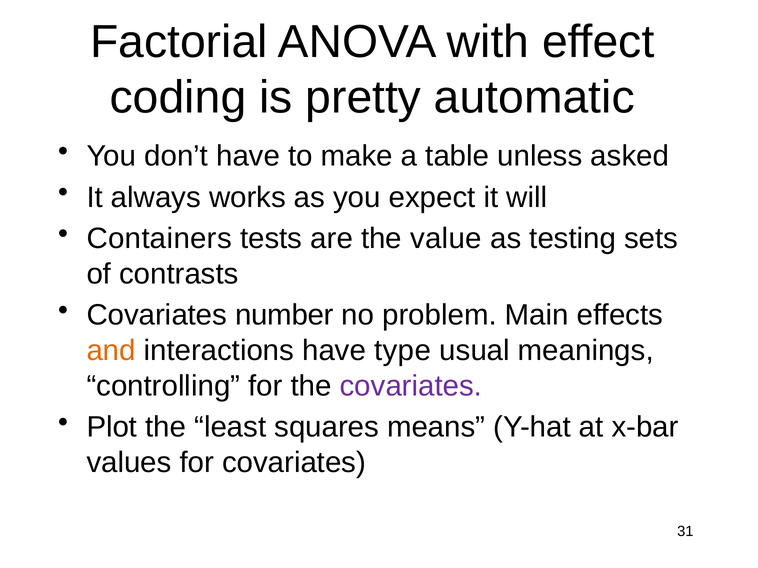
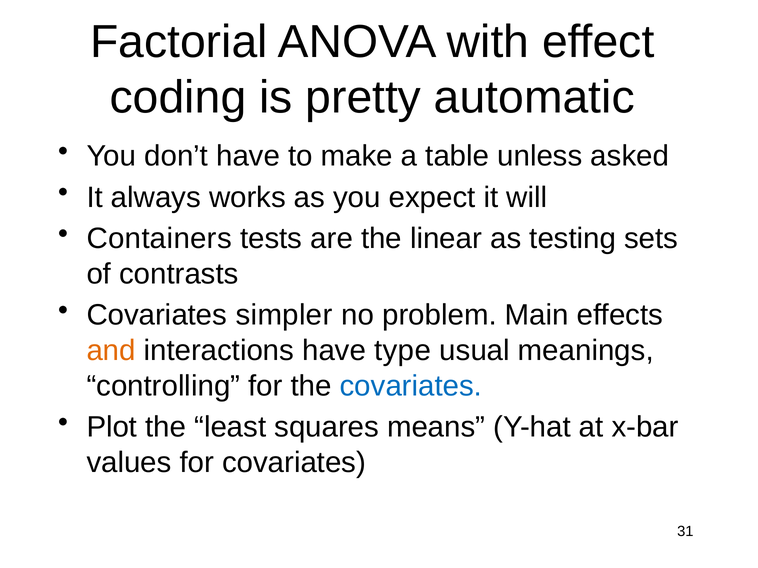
value: value -> linear
number: number -> simpler
covariates at (411, 386) colour: purple -> blue
